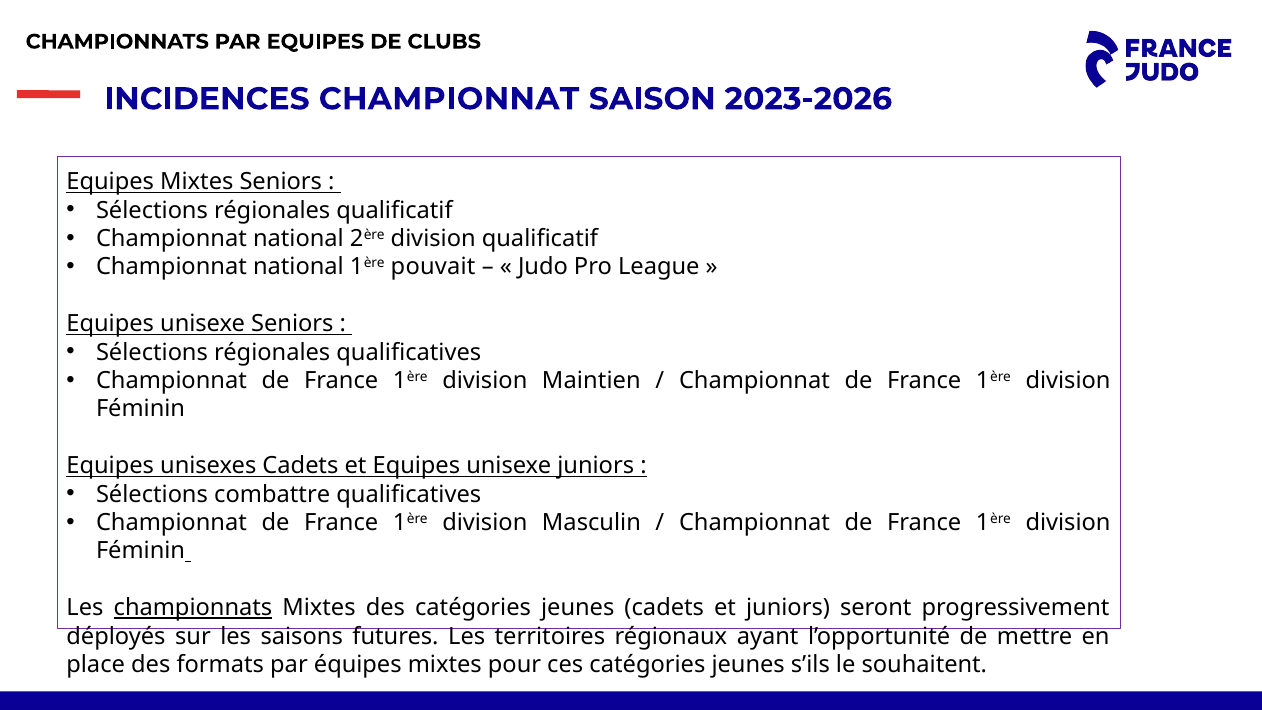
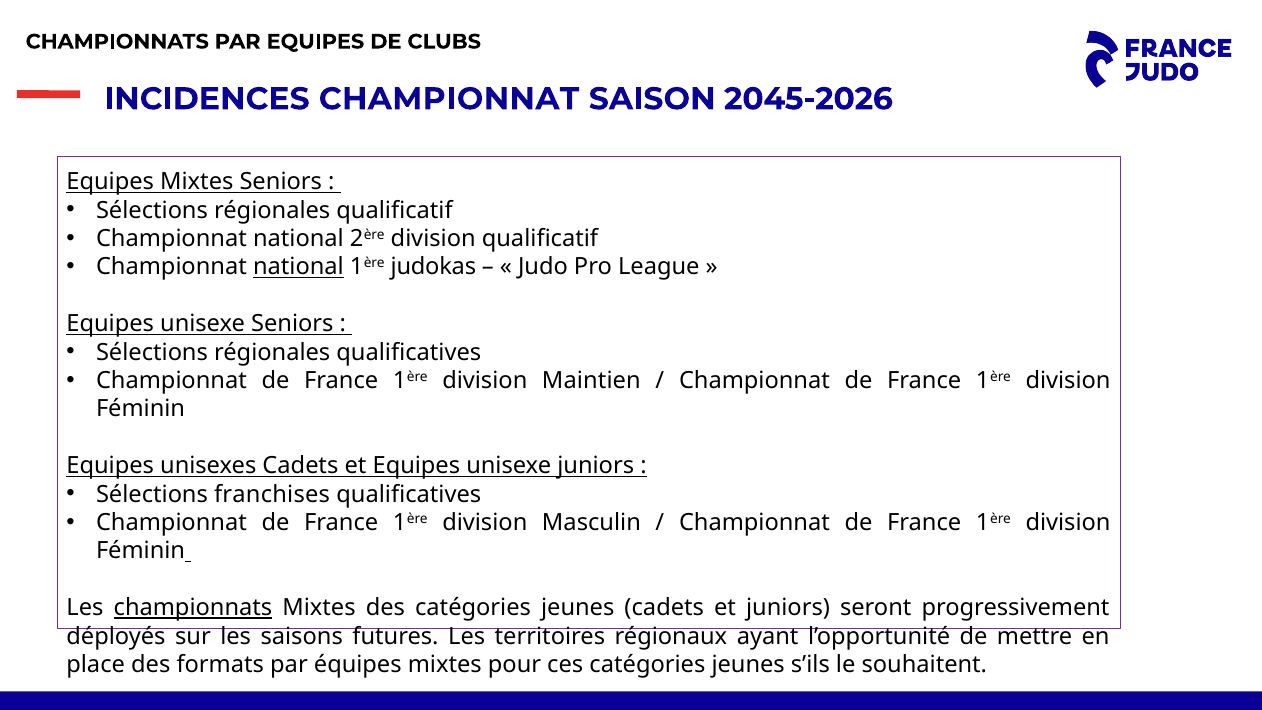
2023-2026: 2023-2026 -> 2045-2026
national at (298, 267) underline: none -> present
pouvait: pouvait -> judokas
combattre: combattre -> franchises
